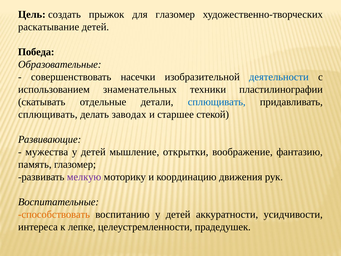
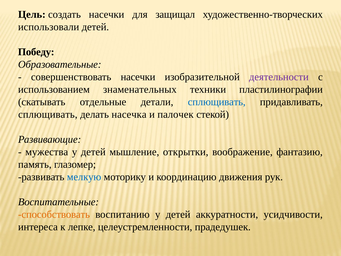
создать прыжок: прыжок -> насечки
для глазомер: глазомер -> защищал
раскатывание: раскатывание -> использовали
Победа: Победа -> Победу
деятельности colour: blue -> purple
заводах: заводах -> насечка
старшее: старшее -> палочек
мелкую colour: purple -> blue
